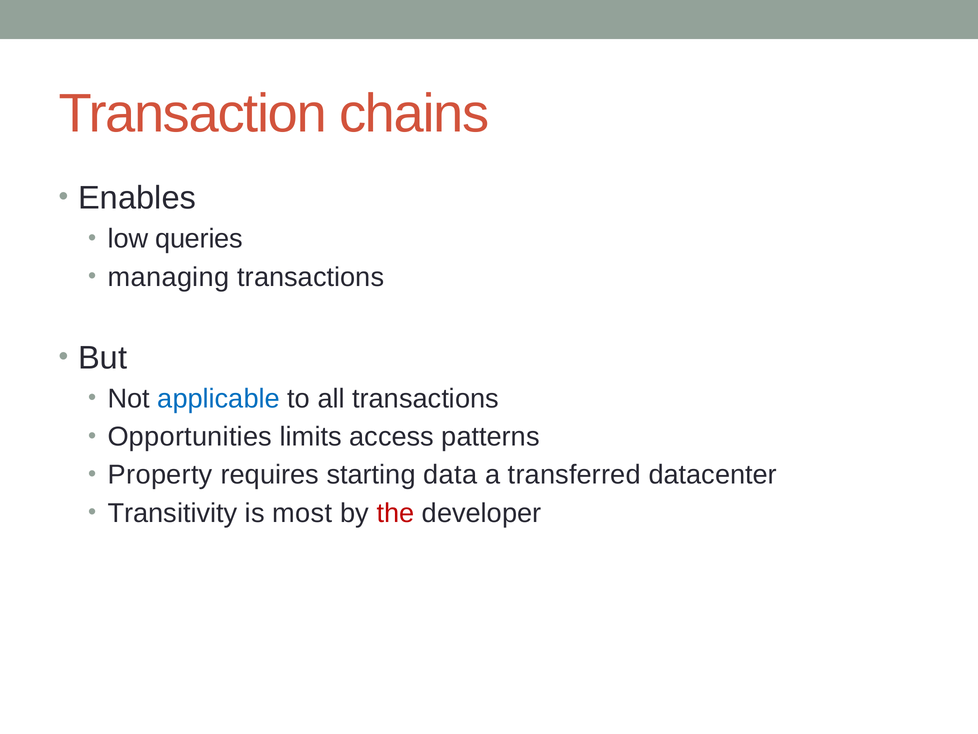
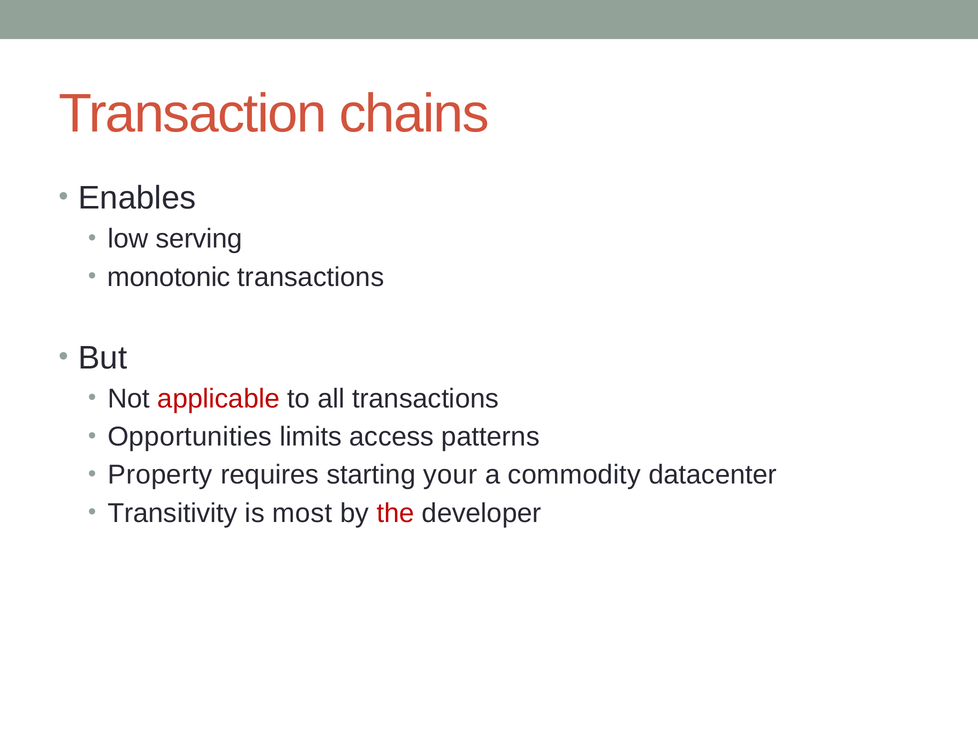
queries: queries -> serving
managing: managing -> monotonic
applicable colour: blue -> red
data: data -> your
transferred: transferred -> commodity
